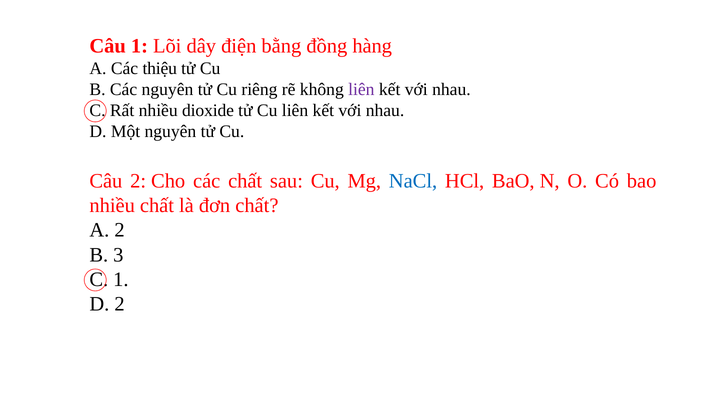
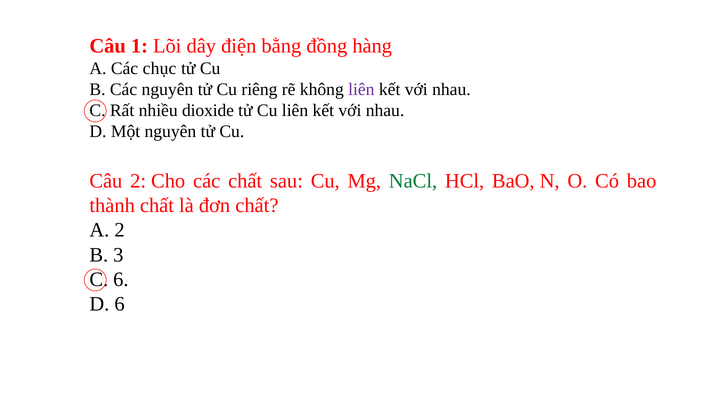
thiệu: thiệu -> chục
NaCl colour: blue -> green
nhiều at (112, 206): nhiều -> thành
C 1: 1 -> 6
D 2: 2 -> 6
